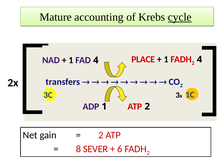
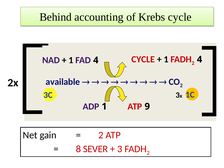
Mature: Mature -> Behind
cycle at (180, 17) underline: present -> none
PLACE at (143, 59): PLACE -> CYCLE
transfers: transfers -> available
ADP 2: 2 -> 9
6 at (120, 149): 6 -> 3
